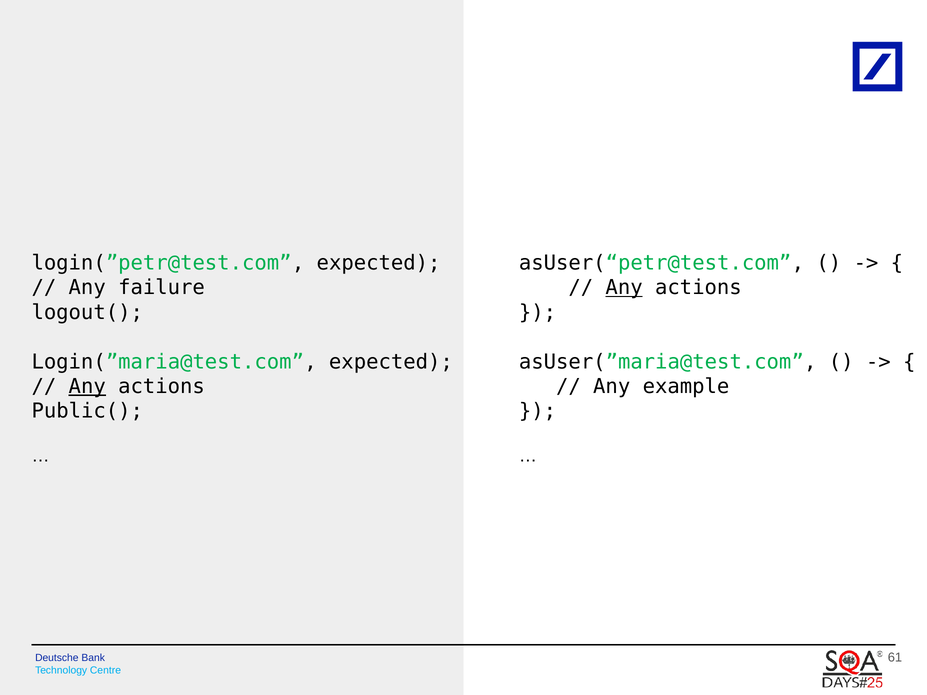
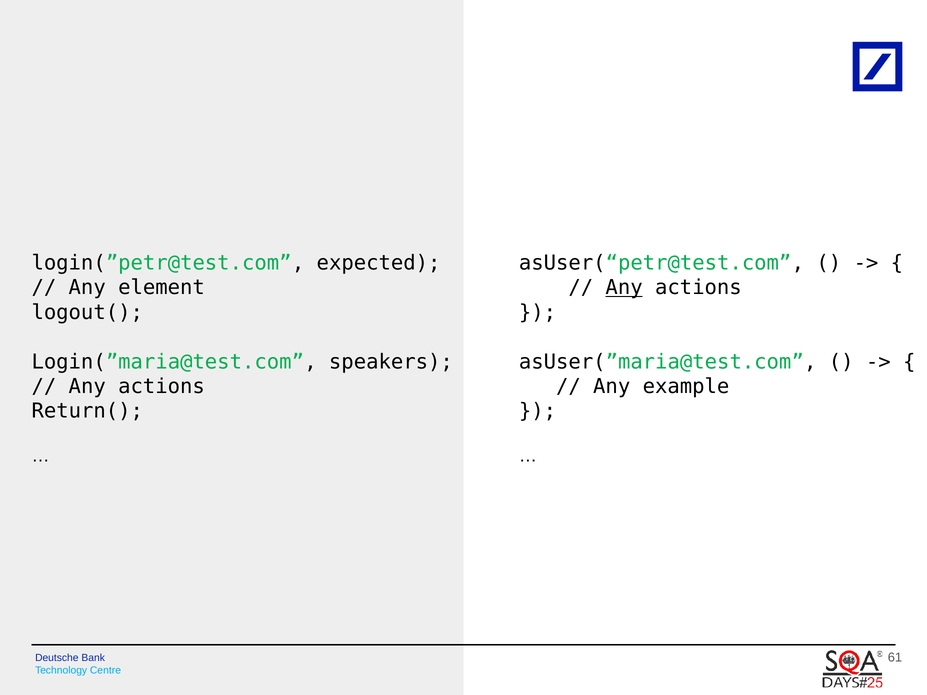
failure: failure -> element
Login(”maria@test.com expected: expected -> speakers
Any at (87, 387) underline: present -> none
Public(: Public( -> Return(
